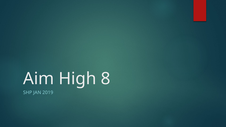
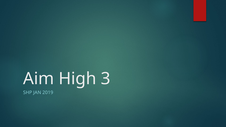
8: 8 -> 3
